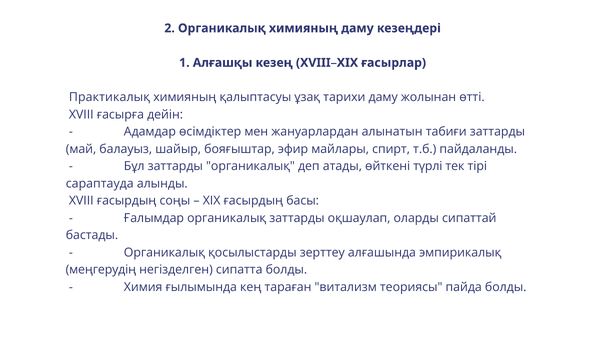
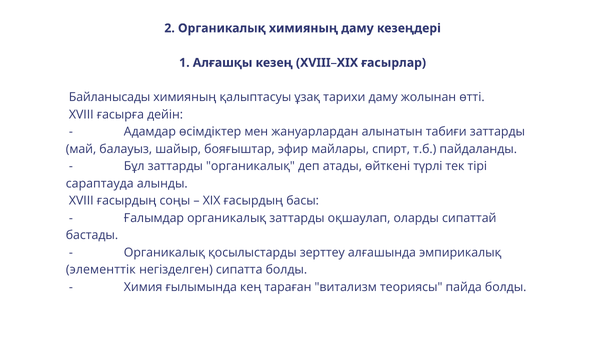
Практикалық: Практикалық -> Байланысады
меңгерудің: меңгерудің -> элементтік
